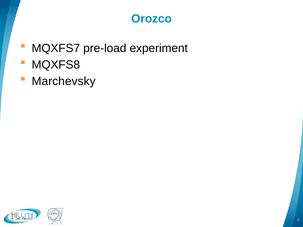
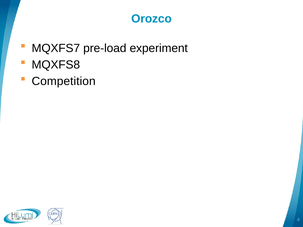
Marchevsky: Marchevsky -> Competition
